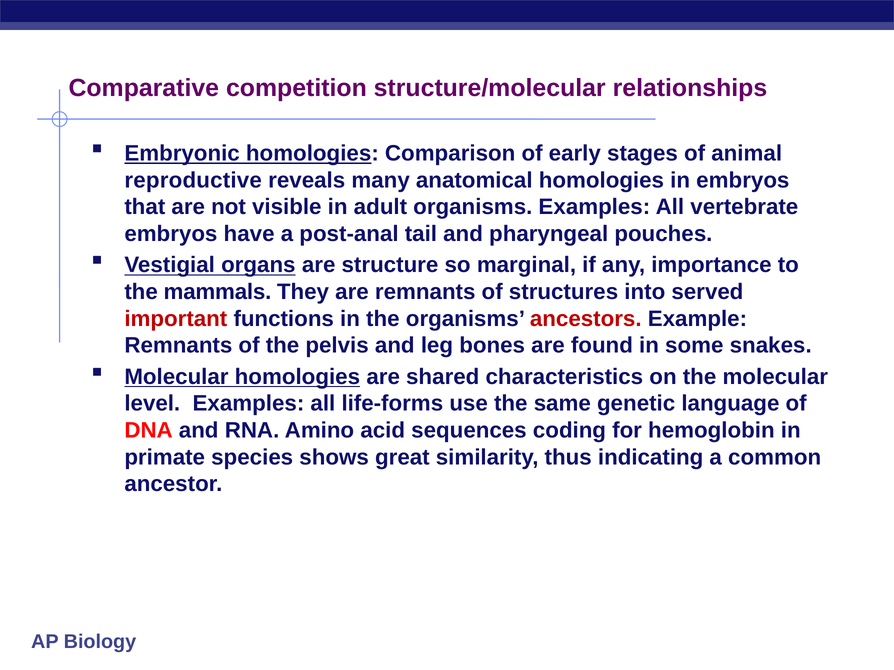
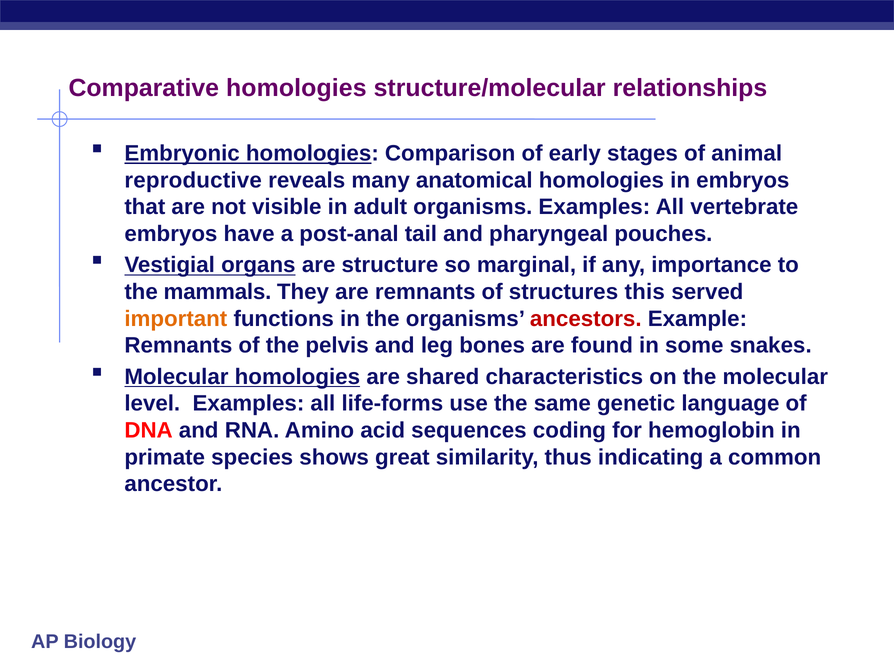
Comparative competition: competition -> homologies
into: into -> this
important colour: red -> orange
